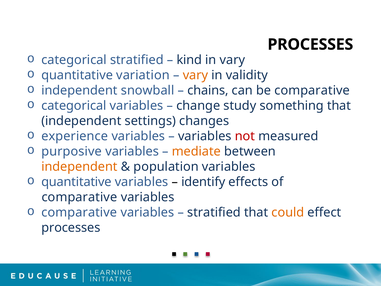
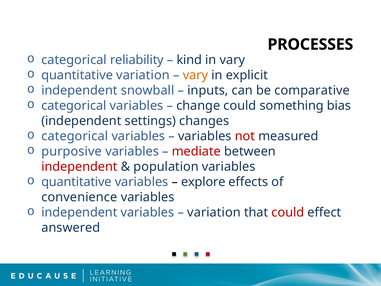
categorical stratified: stratified -> reliability
validity: validity -> explicit
chains: chains -> inputs
change study: study -> could
something that: that -> bias
experience at (75, 136): experience -> categorical
mediate colour: orange -> red
independent at (79, 167) colour: orange -> red
identify: identify -> explore
comparative at (79, 197): comparative -> convenience
comparative at (79, 212): comparative -> independent
stratified at (214, 212): stratified -> variation
could at (288, 212) colour: orange -> red
processes at (71, 228): processes -> answered
